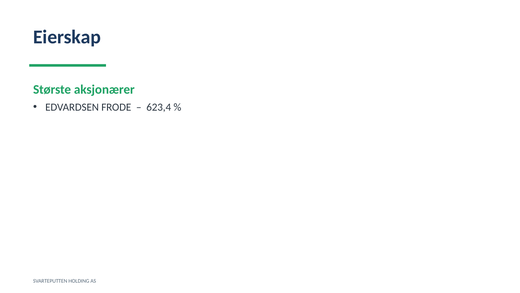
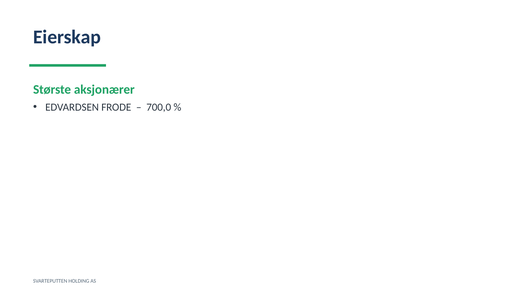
623,4: 623,4 -> 700,0
